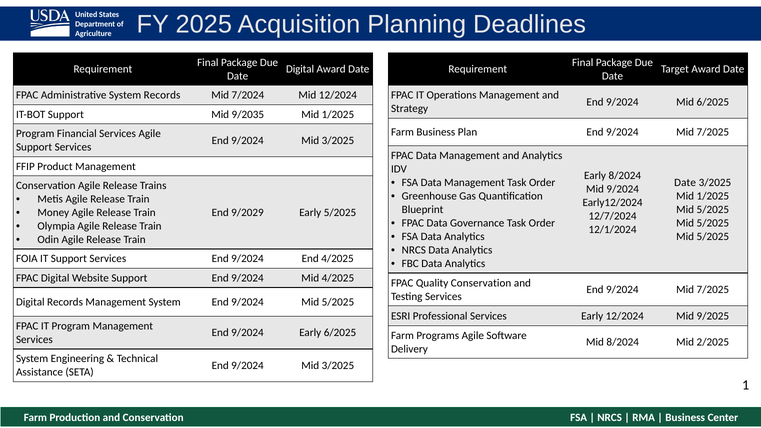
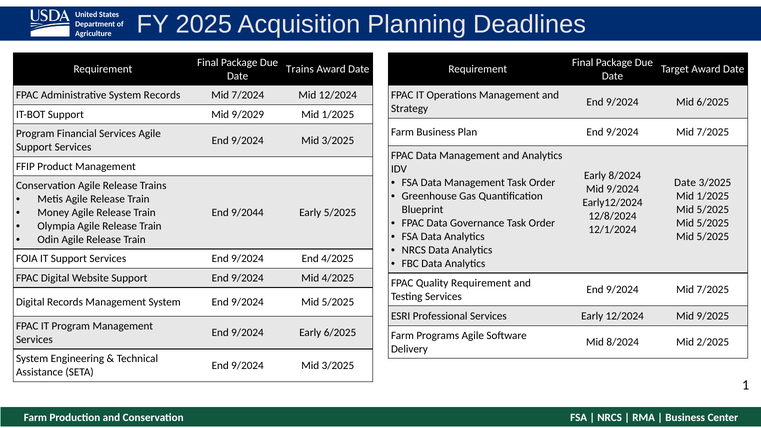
Digital at (300, 69): Digital -> Trains
9/2035: 9/2035 -> 9/2029
9/2029: 9/2029 -> 9/2044
12/7/2024: 12/7/2024 -> 12/8/2024
Quality Conservation: Conservation -> Requirement
